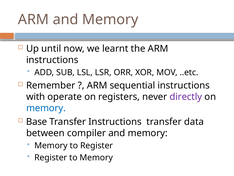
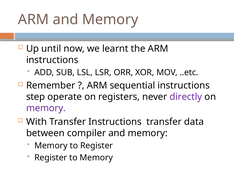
with: with -> step
memory at (46, 108) colour: blue -> purple
Base: Base -> With
